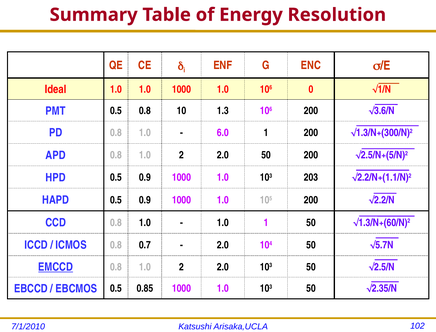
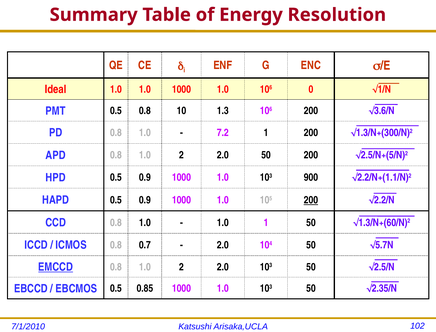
6.0: 6.0 -> 7.2
203: 203 -> 900
200 at (311, 200) underline: none -> present
